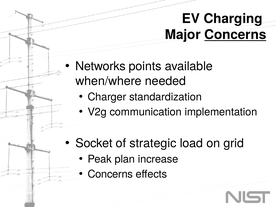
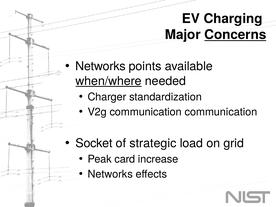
when/where underline: none -> present
communication implementation: implementation -> communication
plan: plan -> card
Concerns at (110, 174): Concerns -> Networks
